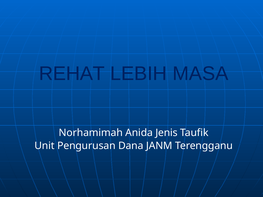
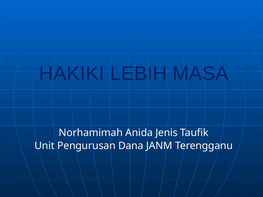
REHAT: REHAT -> HAKIKI
